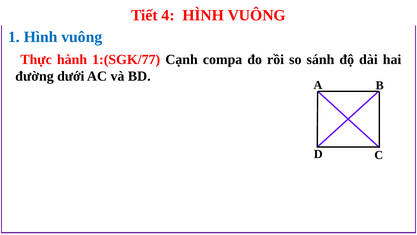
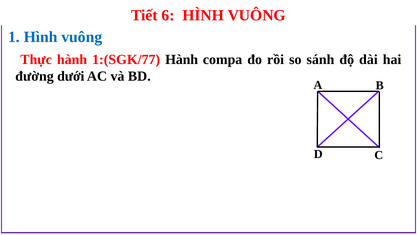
4: 4 -> 6
1:(SGK/77 Cạnh: Cạnh -> Hành
